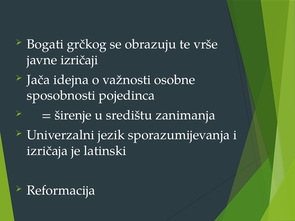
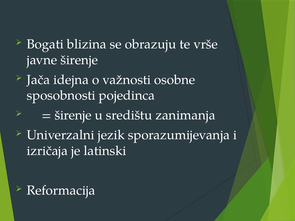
grčkog: grčkog -> blizina
javne izričaji: izričaji -> širenje
